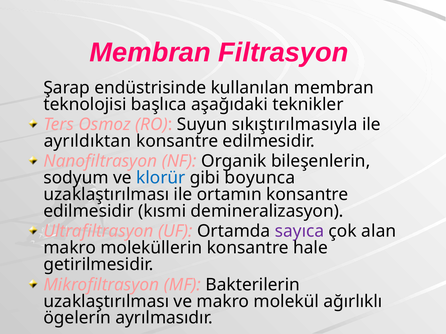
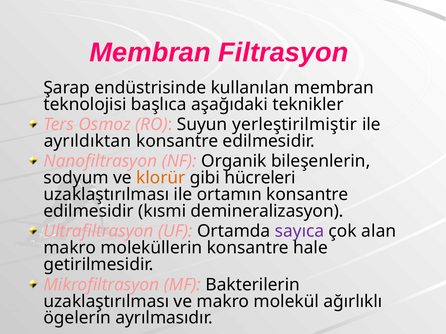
sıkıştırılmasıyla: sıkıştırılmasıyla -> yerleştirilmiştir
klorür colour: blue -> orange
boyunca: boyunca -> hücreleri
